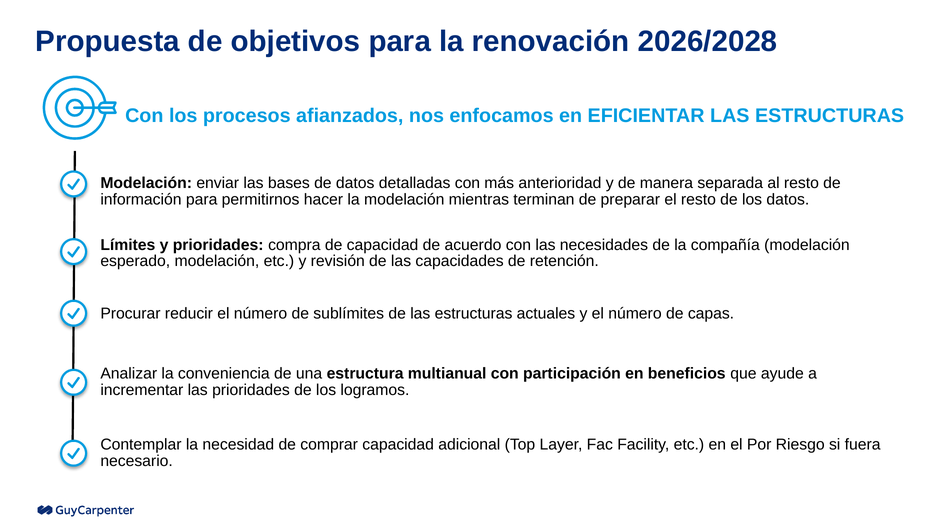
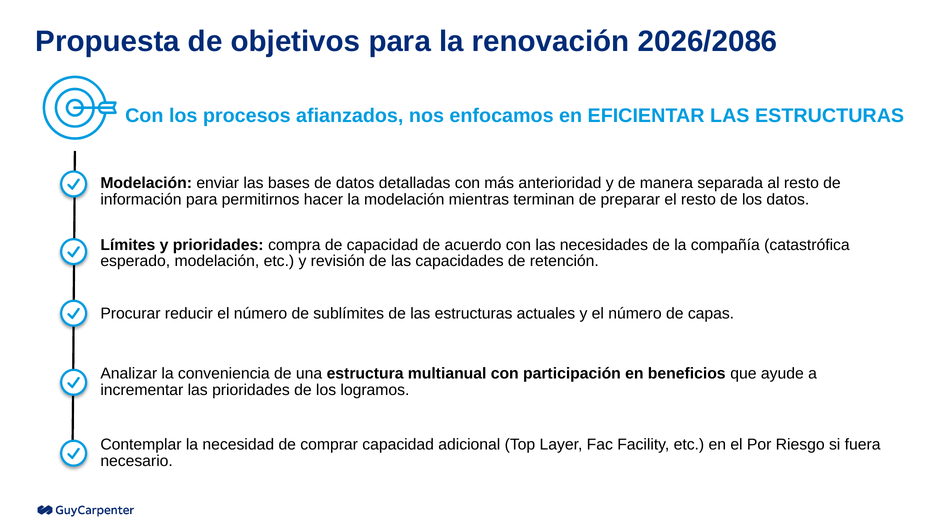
2026/2028: 2026/2028 -> 2026/2086
compañía modelación: modelación -> catastrófica
